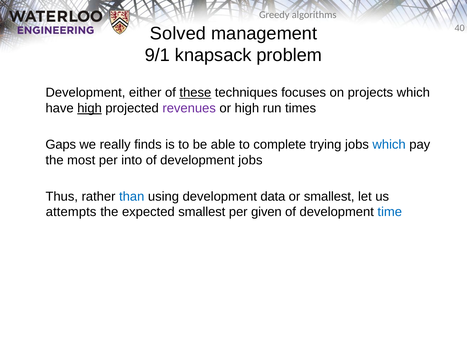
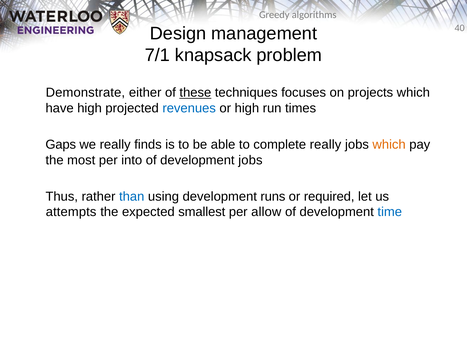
Solved: Solved -> Design
9/1: 9/1 -> 7/1
Development at (85, 93): Development -> Demonstrate
high at (90, 108) underline: present -> none
revenues colour: purple -> blue
complete trying: trying -> really
which at (389, 145) colour: blue -> orange
data: data -> runs
or smallest: smallest -> required
given: given -> allow
